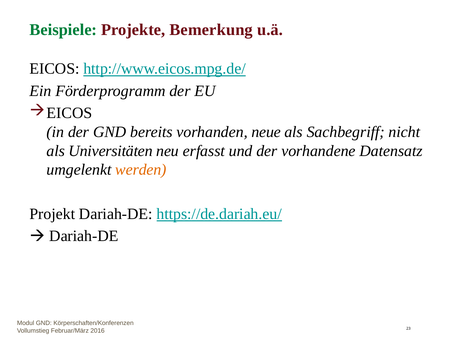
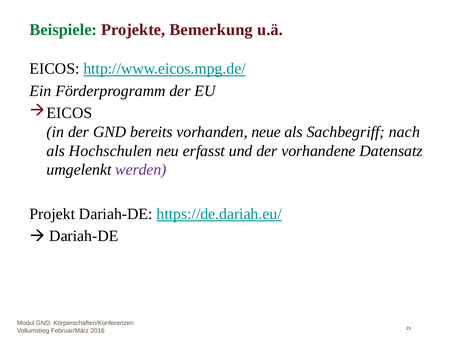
nicht: nicht -> nach
Universitäten: Universitäten -> Hochschulen
werden colour: orange -> purple
